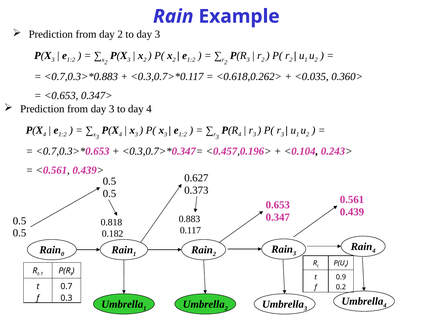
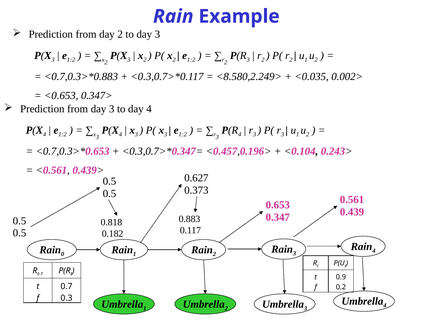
<0.618,0.262>: <0.618,0.262> -> <8.580,2.249>
0.360>: 0.360> -> 0.002>
